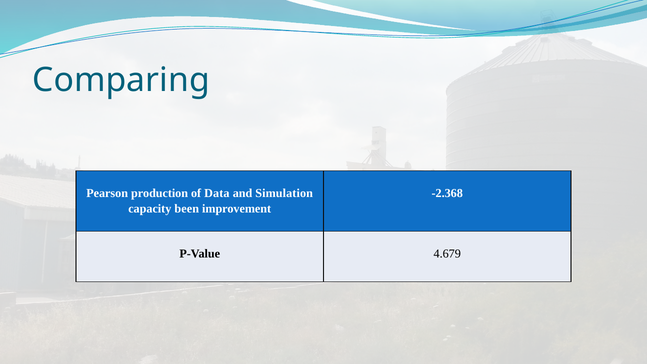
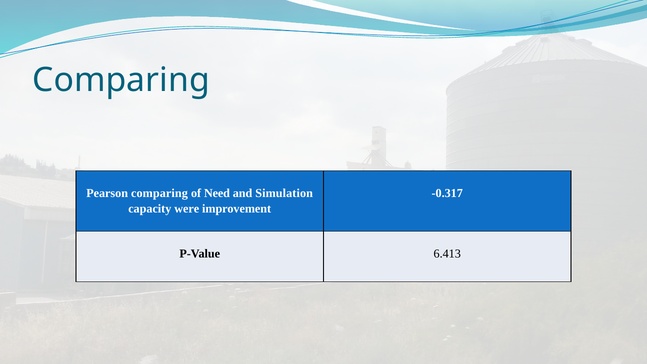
Pearson production: production -> comparing
Data: Data -> Need
-2.368: -2.368 -> -0.317
been: been -> were
4.679: 4.679 -> 6.413
